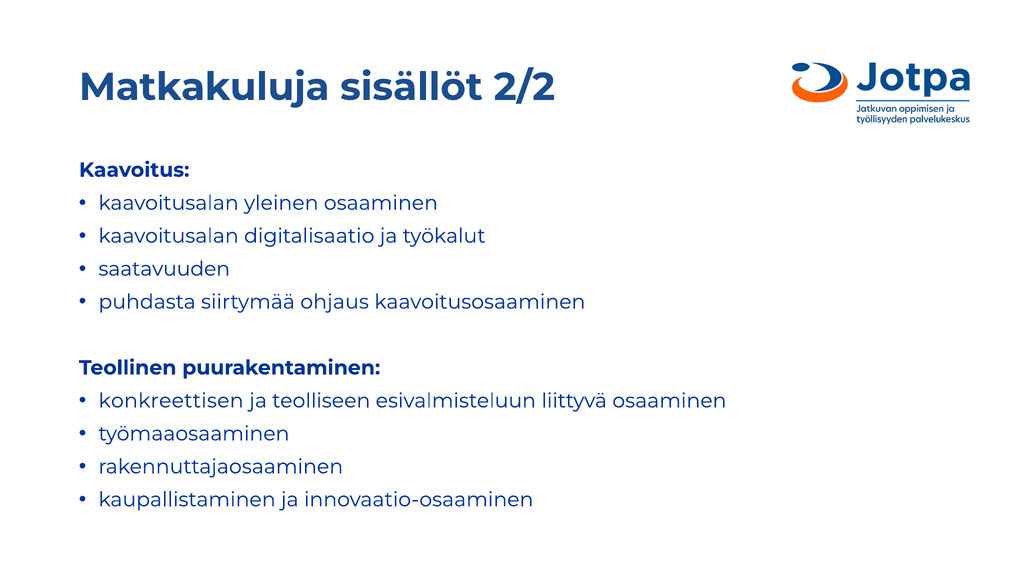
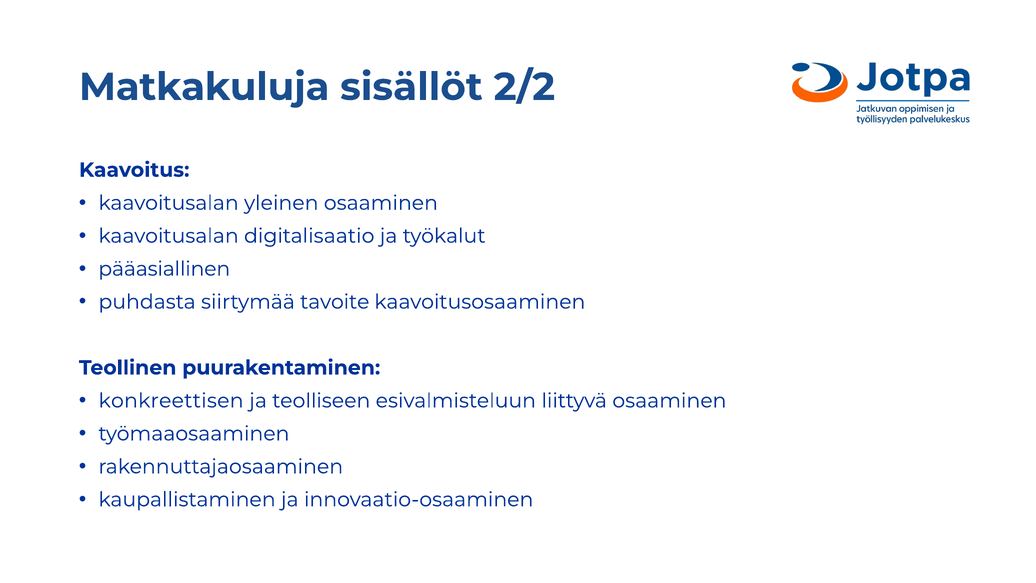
saatavuuden: saatavuuden -> pääasiallinen
ohjaus: ohjaus -> tavoite
